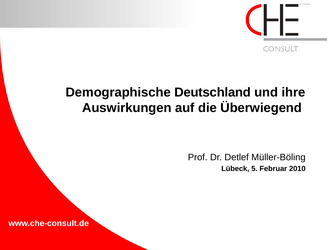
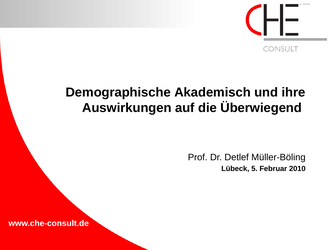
Deutschland: Deutschland -> Akademisch
